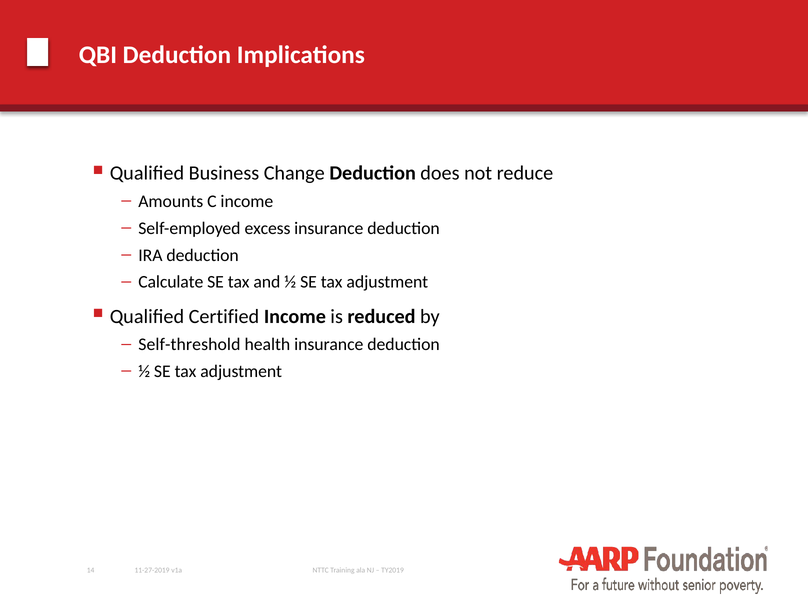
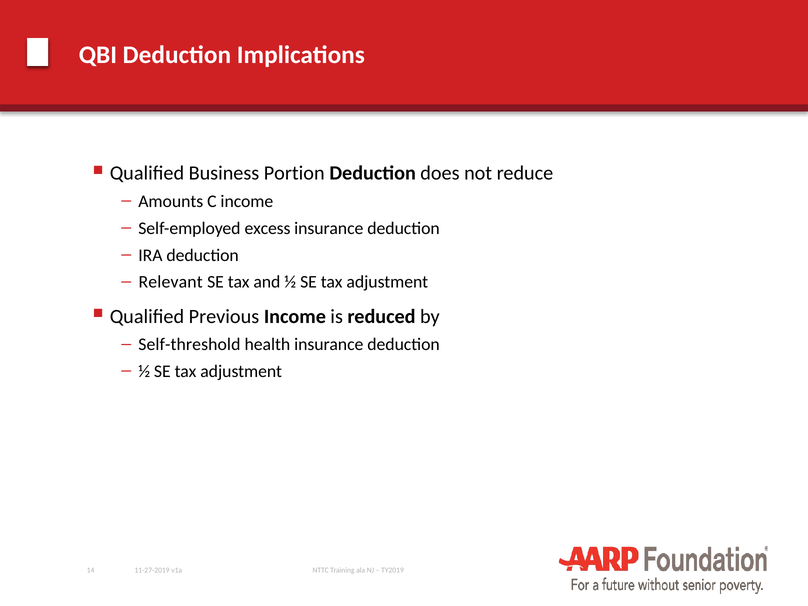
Change: Change -> Portion
Calculate: Calculate -> Relevant
Certified: Certified -> Previous
